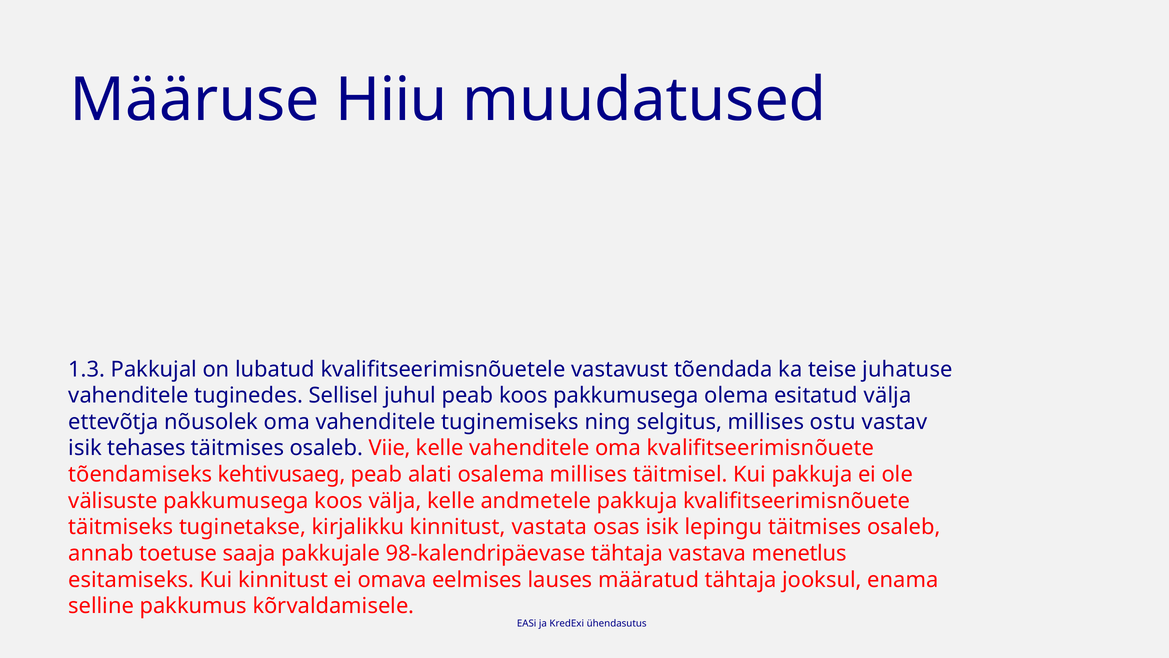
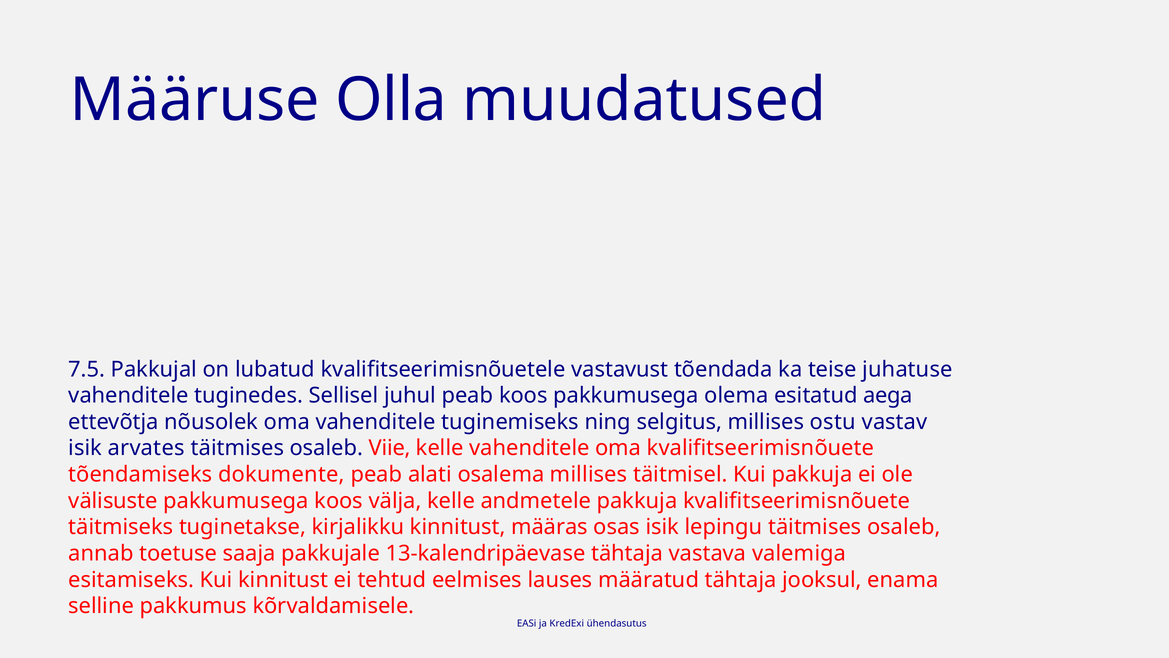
Hiiu: Hiiu -> Olla
1.3: 1.3 -> 7.5
esitatud välja: välja -> aega
tehases: tehases -> arvates
kehtivusaeg: kehtivusaeg -> dokumente
vastata: vastata -> määras
98-kalendripäevase: 98-kalendripäevase -> 13-kalendripäevase
menetlus: menetlus -> valemiga
omava: omava -> tehtud
